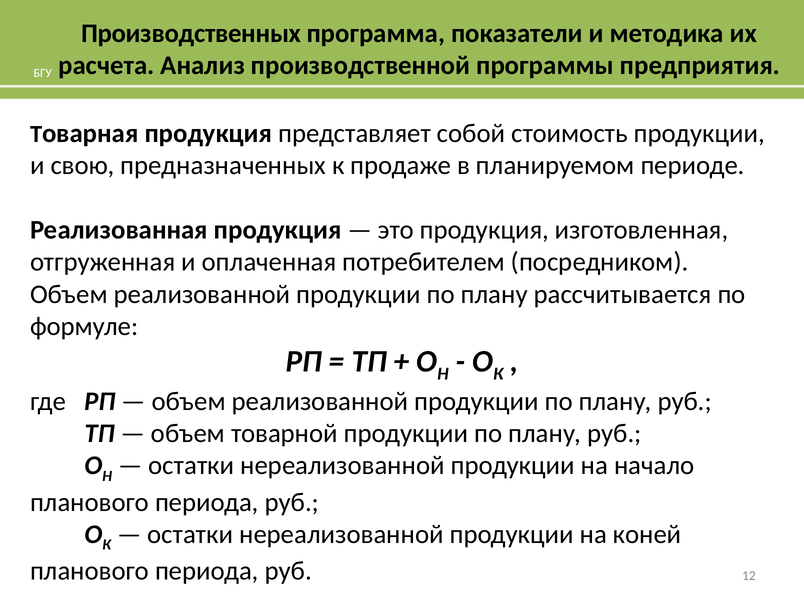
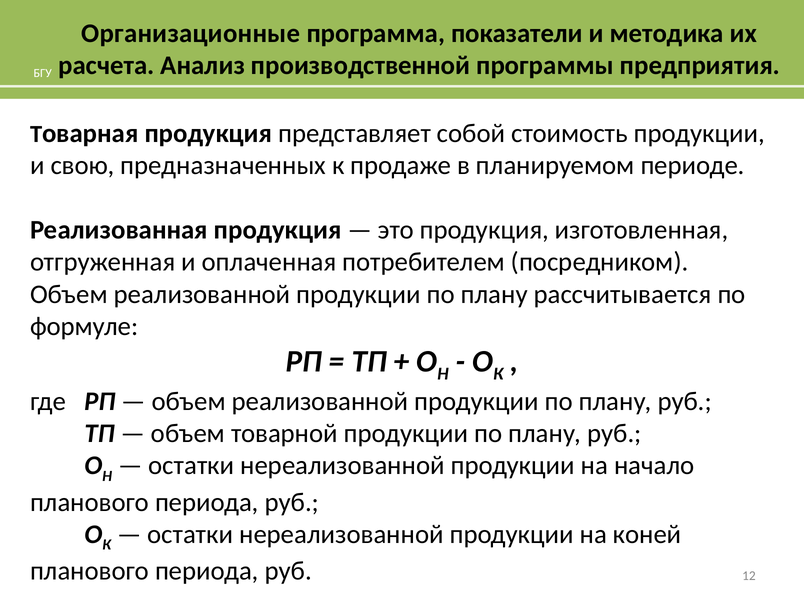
Производственных: Производственных -> Организационные
